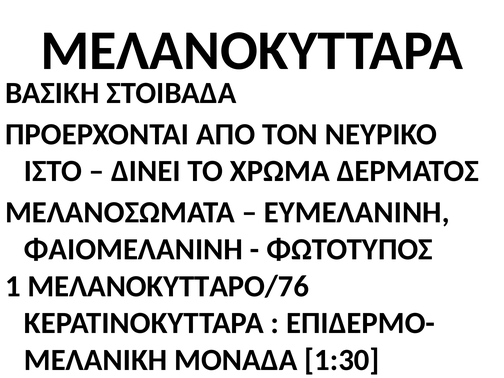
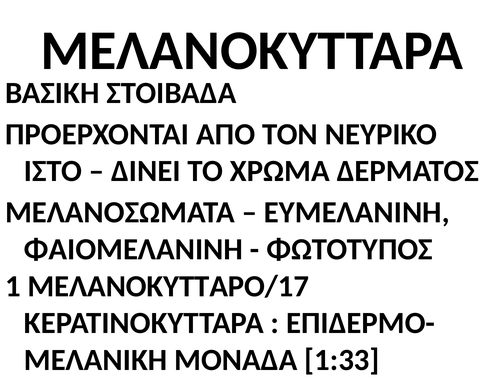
ΜΕΛΑΝΟΚΥΤΤΑΡΟ/76: ΜΕΛΑΝΟΚΥΤΤΑΡΟ/76 -> ΜΕΛΑΝΟΚΥΤΤΑΡΟ/17
1:30: 1:30 -> 1:33
